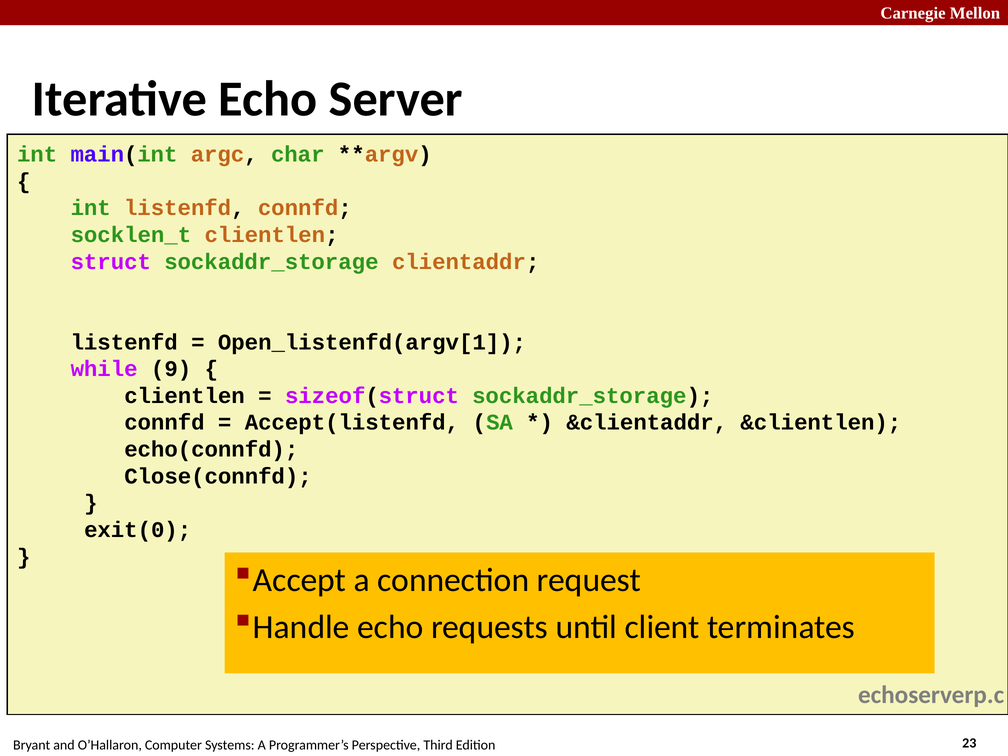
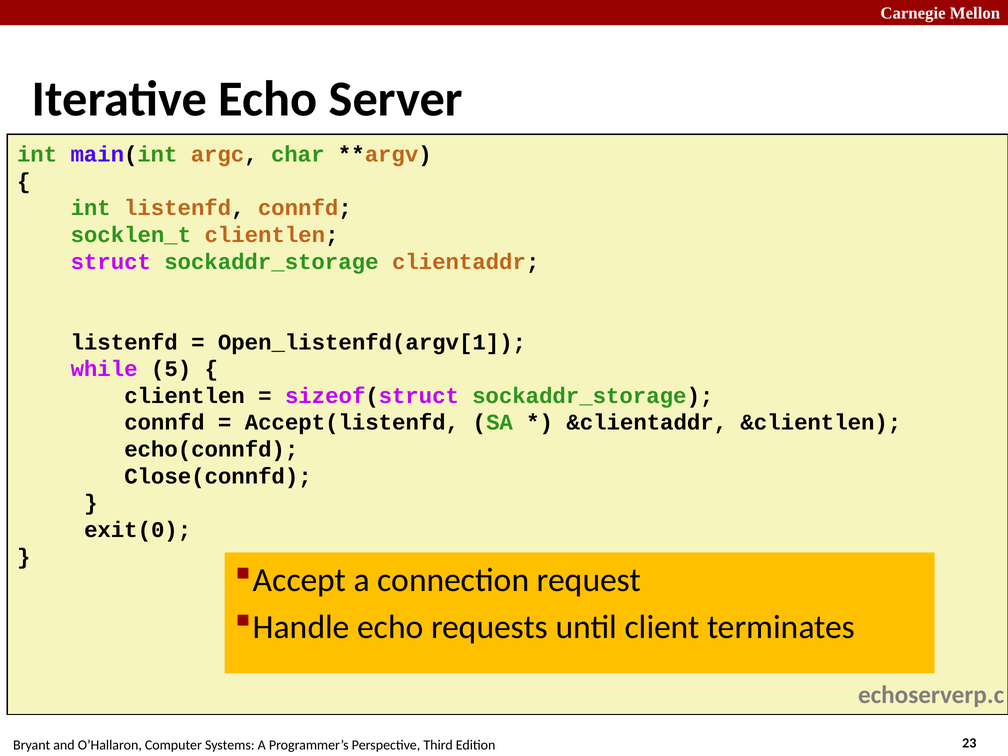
9: 9 -> 5
